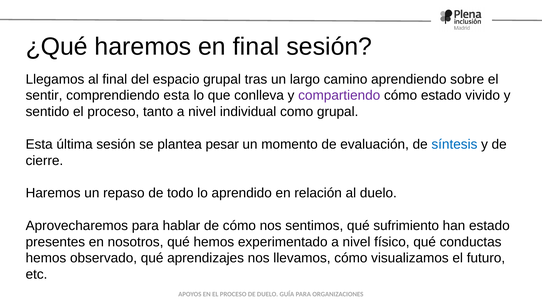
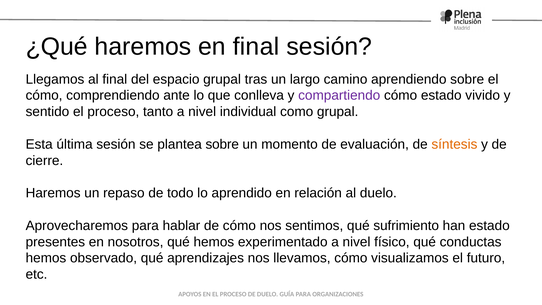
sentir at (44, 95): sentir -> cómo
comprendiendo esta: esta -> ante
plantea pesar: pesar -> sobre
síntesis colour: blue -> orange
